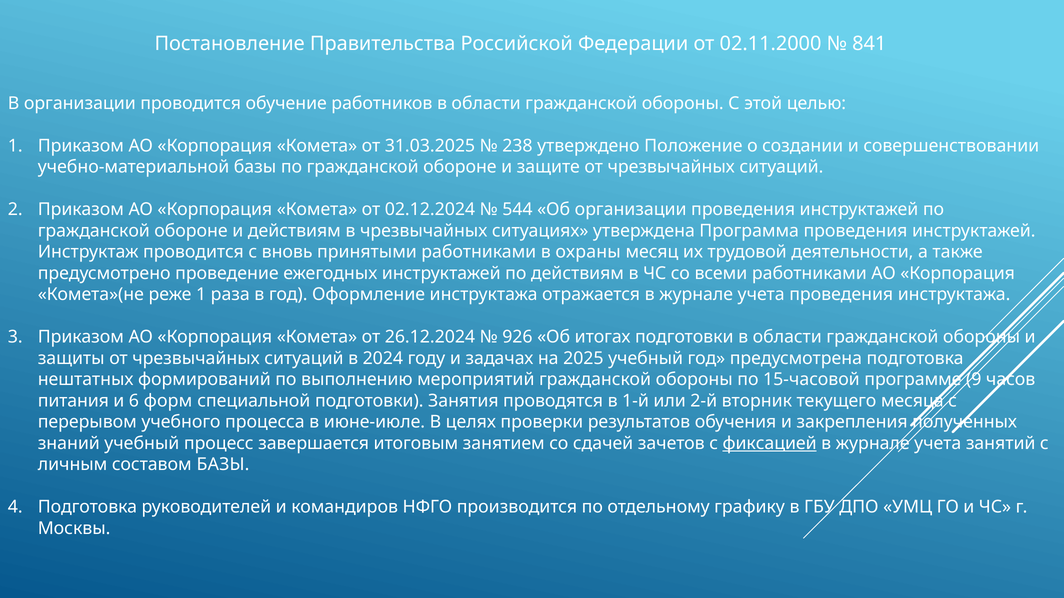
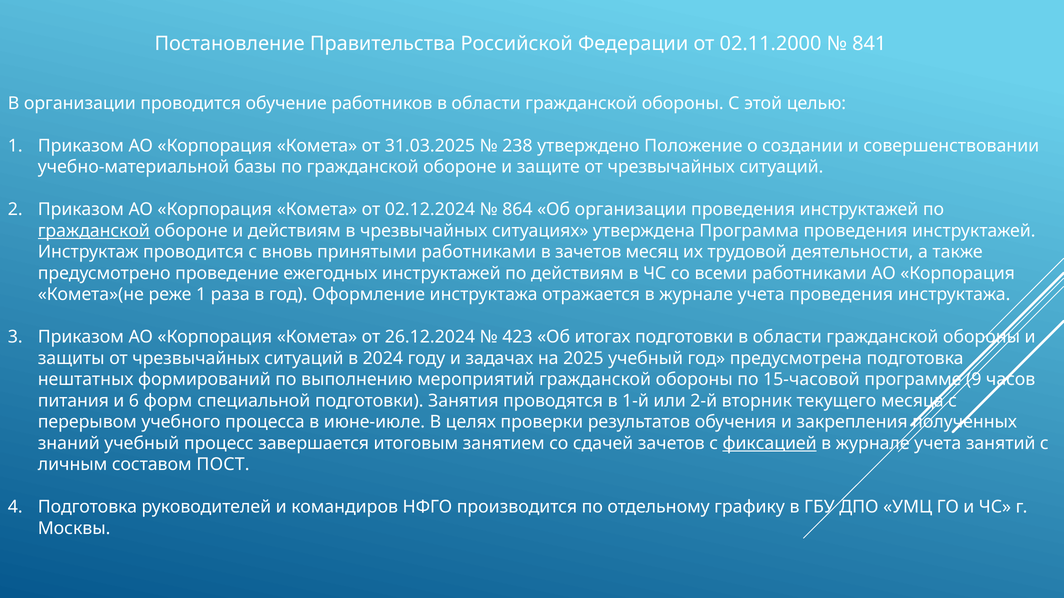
544: 544 -> 864
гражданской at (94, 231) underline: none -> present
в охраны: охраны -> зачетов
926: 926 -> 423
составом БАЗЫ: БАЗЫ -> ПОСТ
